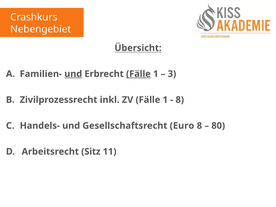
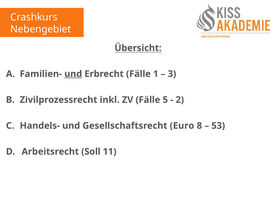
Fälle at (138, 74) underline: present -> none
ZV Fälle 1: 1 -> 5
8 at (180, 100): 8 -> 2
80: 80 -> 53
Sitz: Sitz -> Soll
